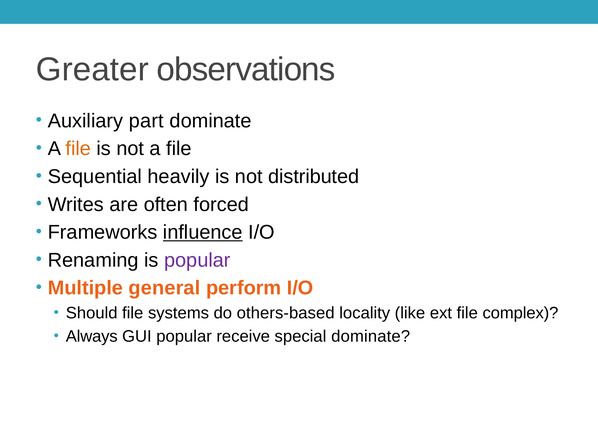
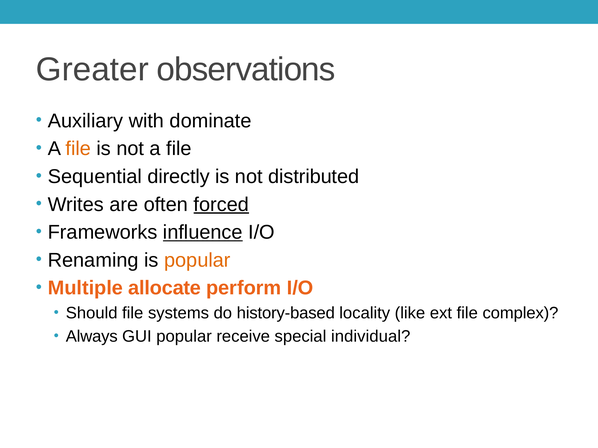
part: part -> with
heavily: heavily -> directly
forced underline: none -> present
popular at (197, 260) colour: purple -> orange
general: general -> allocate
others-based: others-based -> history-based
special dominate: dominate -> individual
